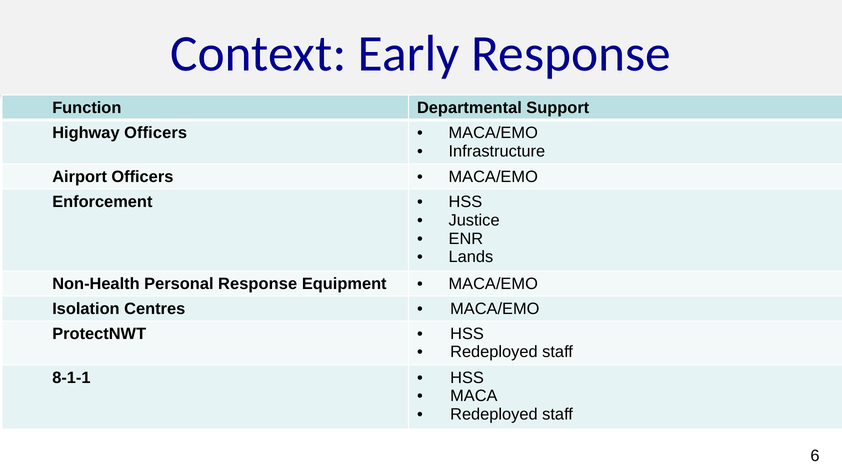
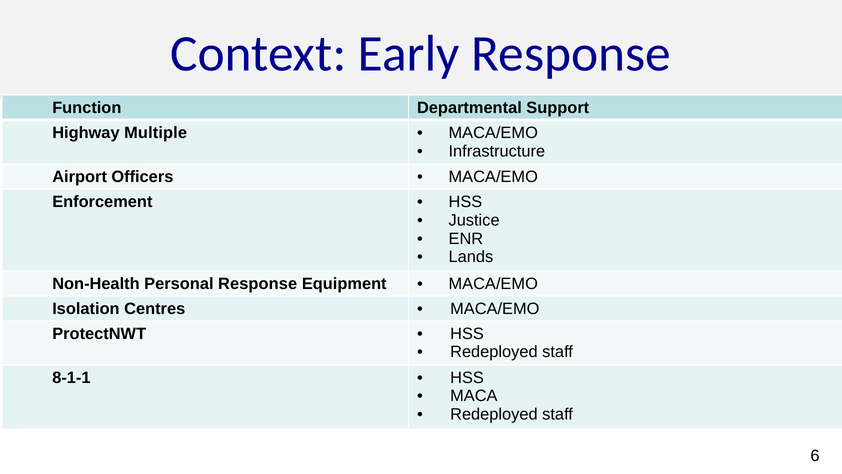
Highway Officers: Officers -> Multiple
